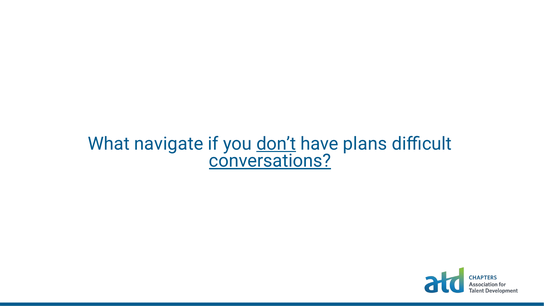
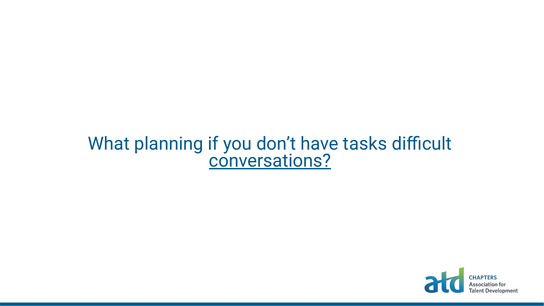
navigate: navigate -> planning
don’t underline: present -> none
plans: plans -> tasks
